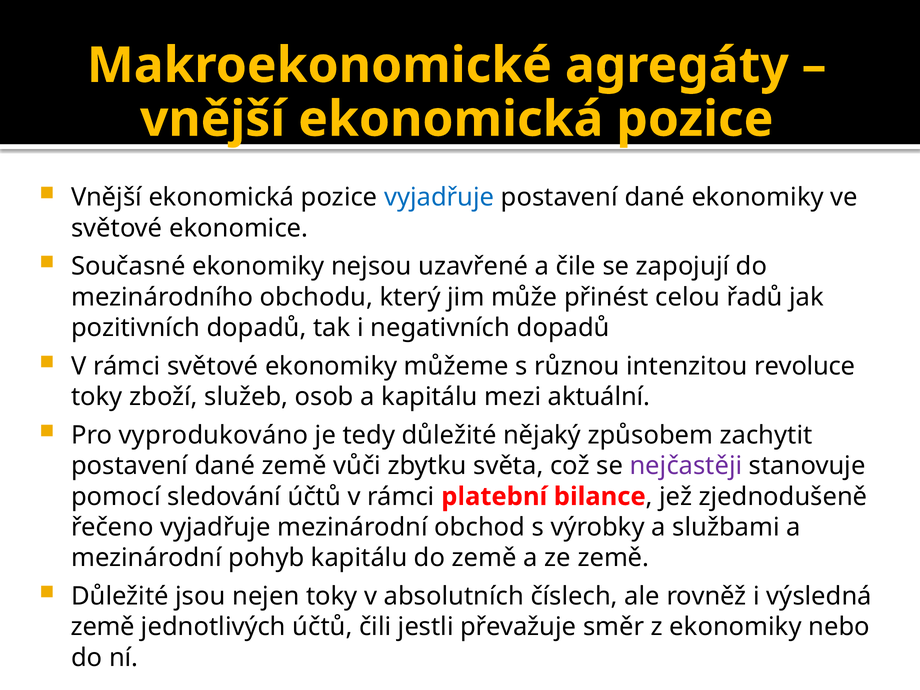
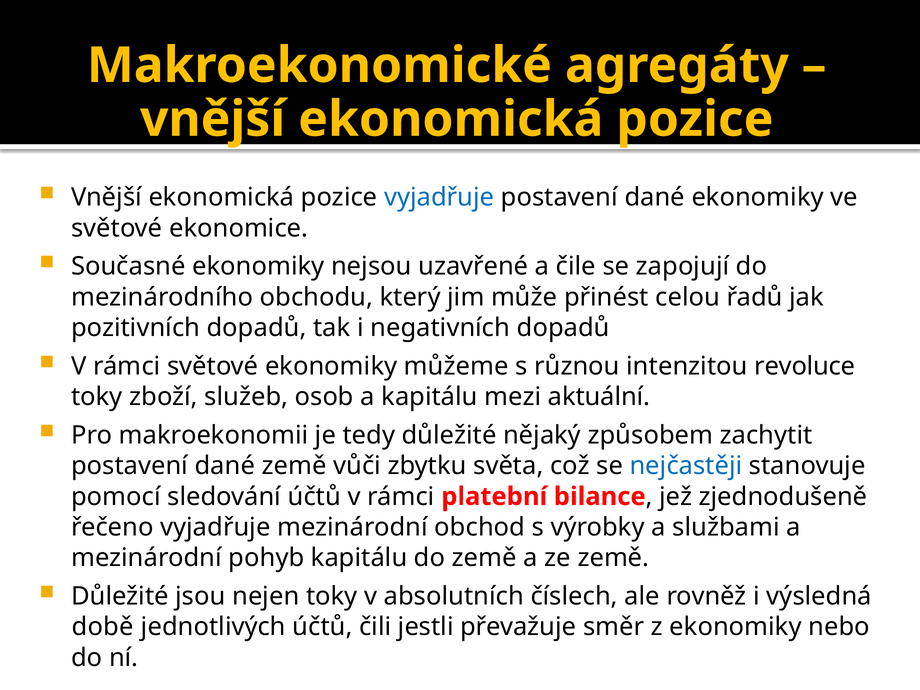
vyprodukováno: vyprodukováno -> makroekonomii
nejčastěji colour: purple -> blue
země at (103, 627): země -> době
